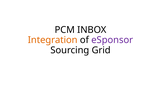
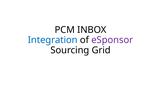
Integration colour: orange -> blue
